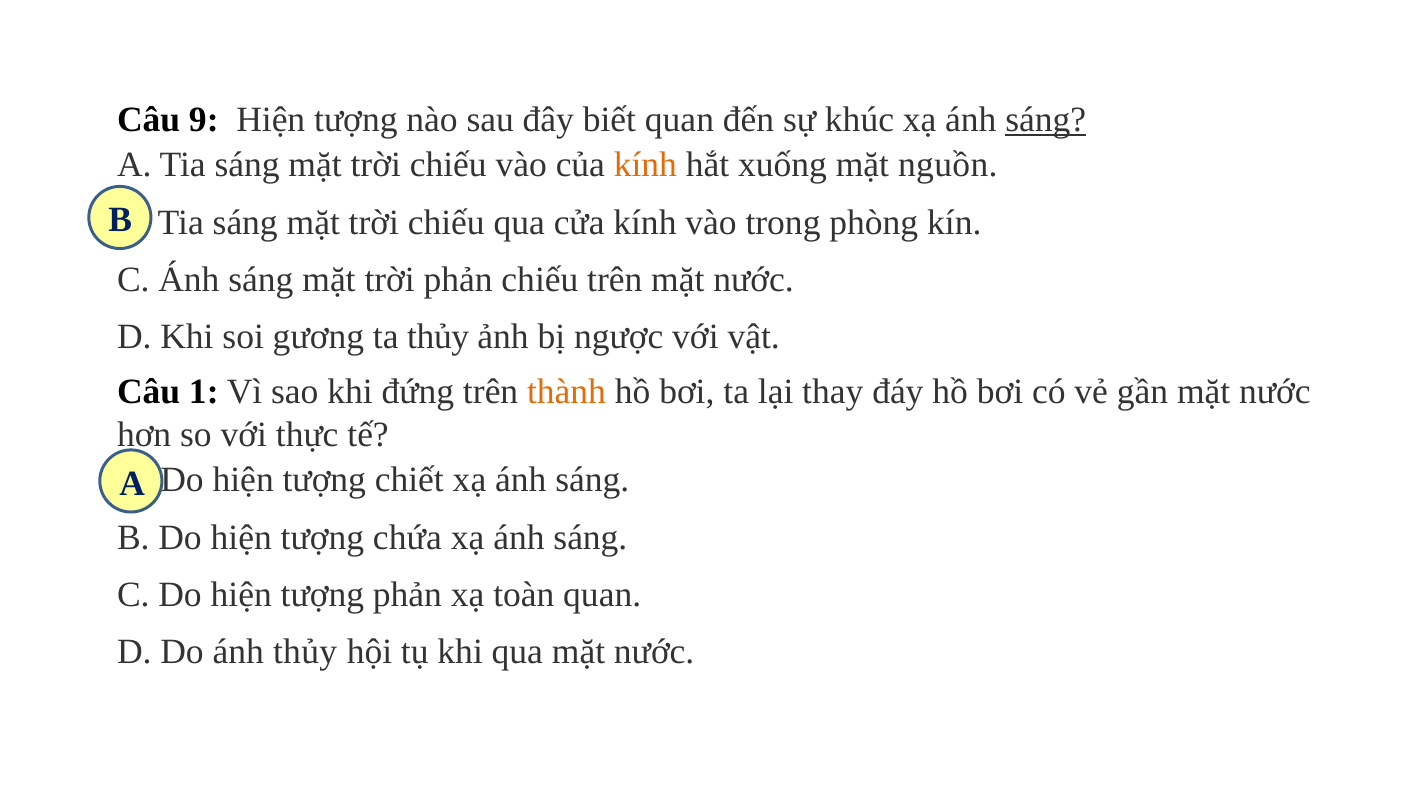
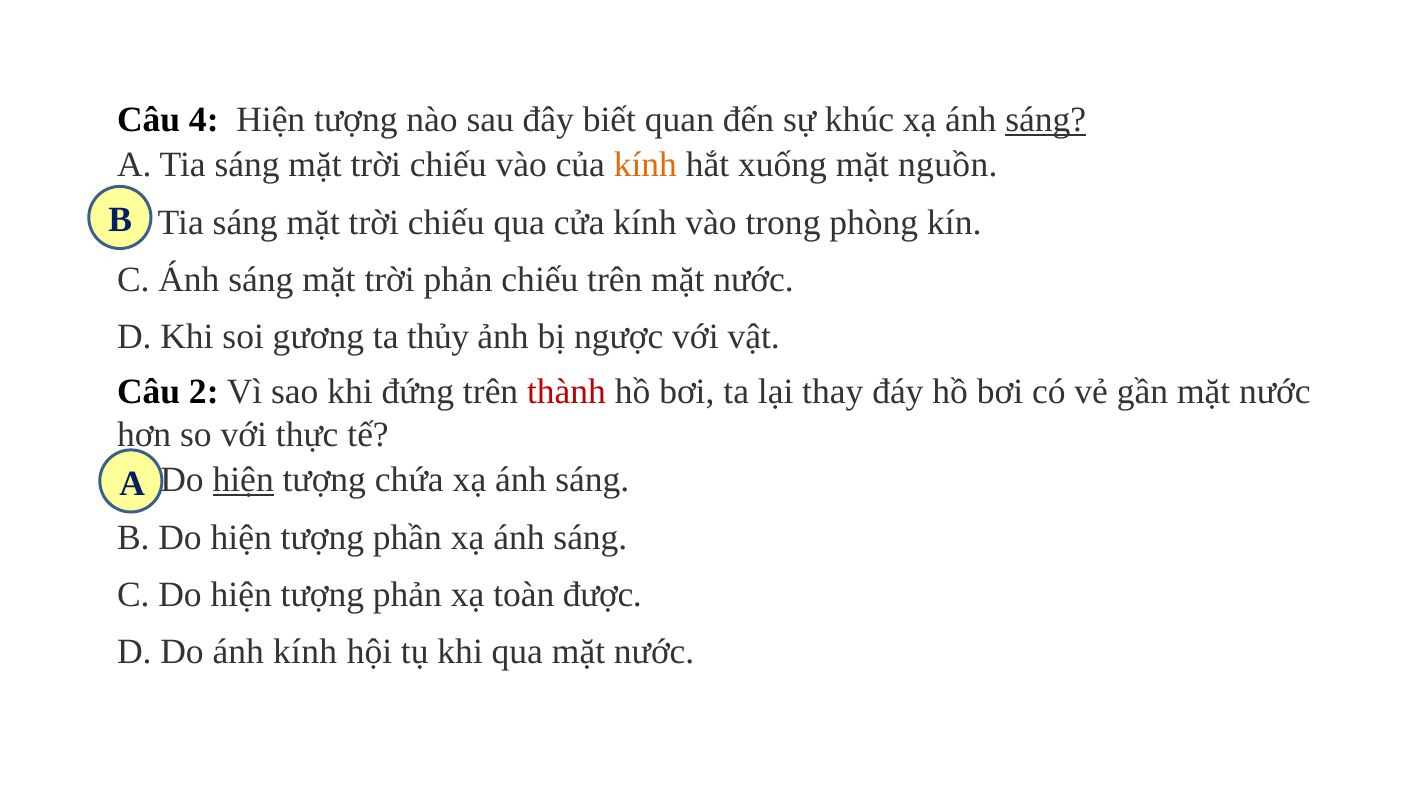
9: 9 -> 4
1: 1 -> 2
thành colour: orange -> red
hiện at (243, 480) underline: none -> present
chiết: chiết -> chứa
chứa: chứa -> phần
toàn quan: quan -> được
ánh thủy: thủy -> kính
